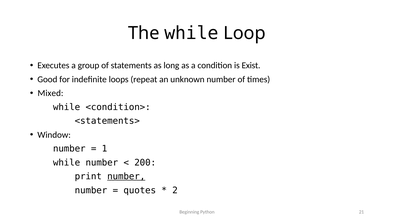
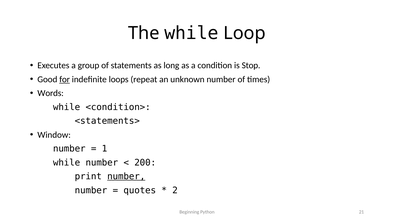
Exist: Exist -> Stop
for underline: none -> present
Mixed: Mixed -> Words
